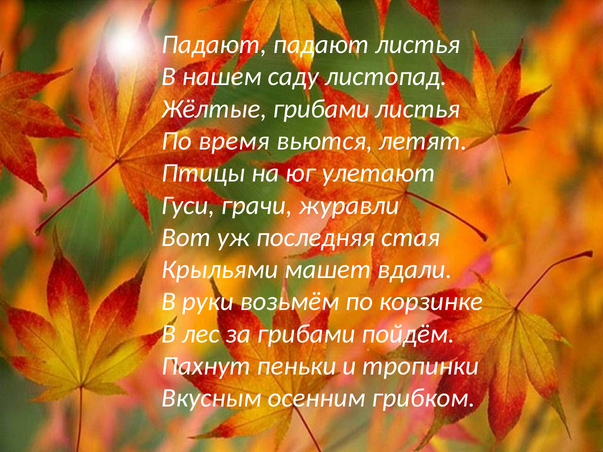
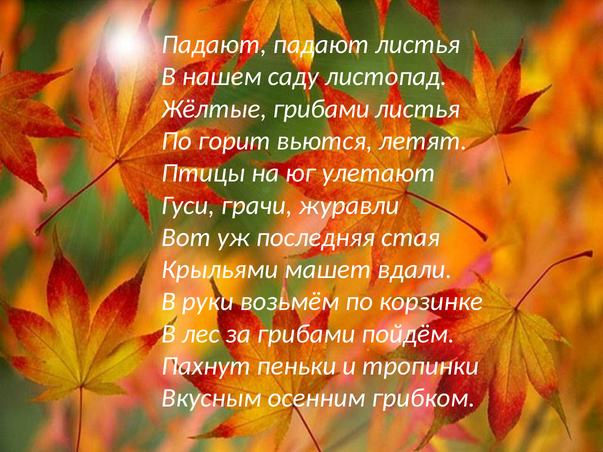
время: время -> горит
